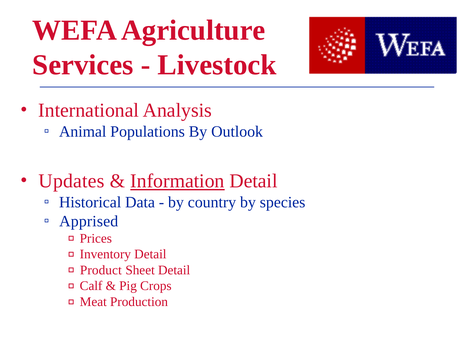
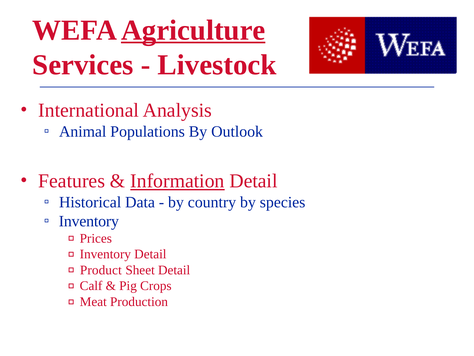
Agriculture underline: none -> present
Updates: Updates -> Features
Apprised at (89, 221): Apprised -> Inventory
